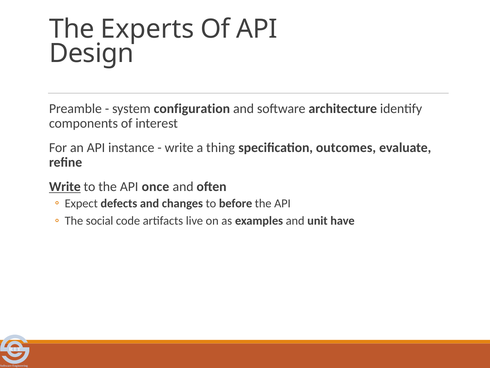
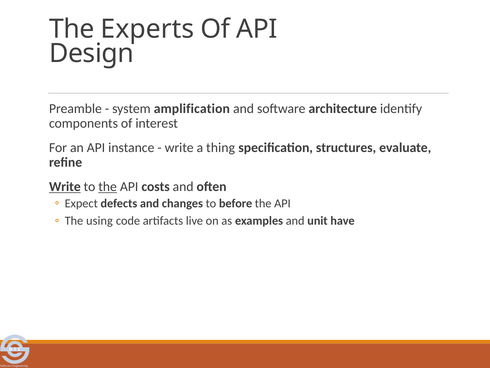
configuration: configuration -> amplification
outcomes: outcomes -> structures
the at (108, 186) underline: none -> present
once: once -> costs
social: social -> using
